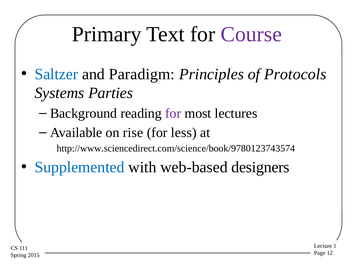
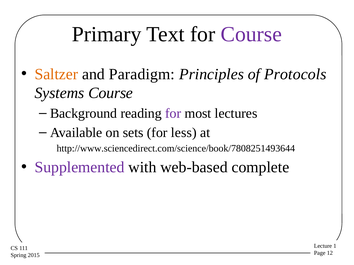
Saltzer colour: blue -> orange
Systems Parties: Parties -> Course
rise: rise -> sets
http://www.sciencedirect.com/science/book/9780123743574: http://www.sciencedirect.com/science/book/9780123743574 -> http://www.sciencedirect.com/science/book/7808251493644
Supplemented colour: blue -> purple
designers: designers -> complete
